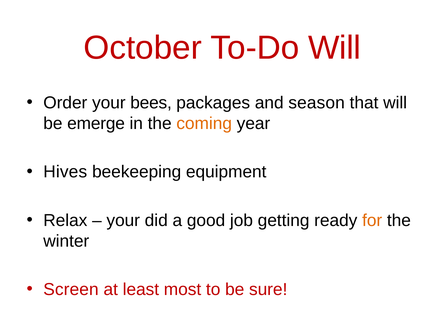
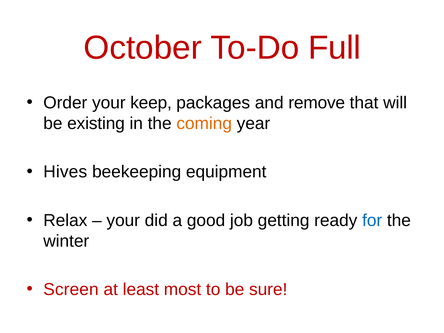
To-Do Will: Will -> Full
bees: bees -> keep
season: season -> remove
emerge: emerge -> existing
for colour: orange -> blue
